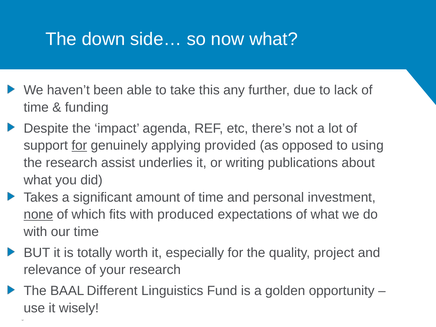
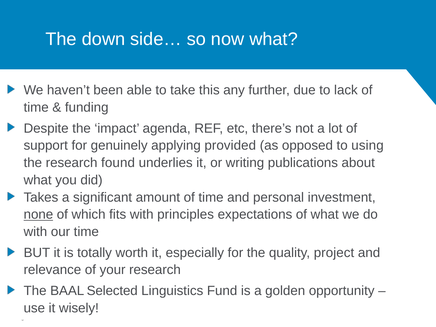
for at (79, 146) underline: present -> none
assist: assist -> found
produced: produced -> principles
Different: Different -> Selected
